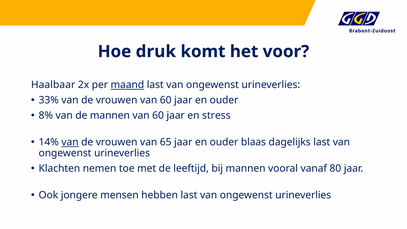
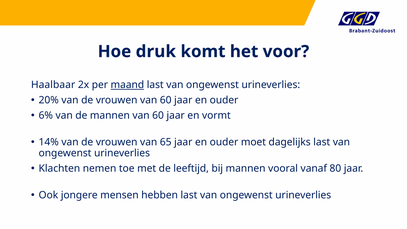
33%: 33% -> 20%
8%: 8% -> 6%
stress: stress -> vormt
van at (70, 142) underline: present -> none
blaas: blaas -> moet
